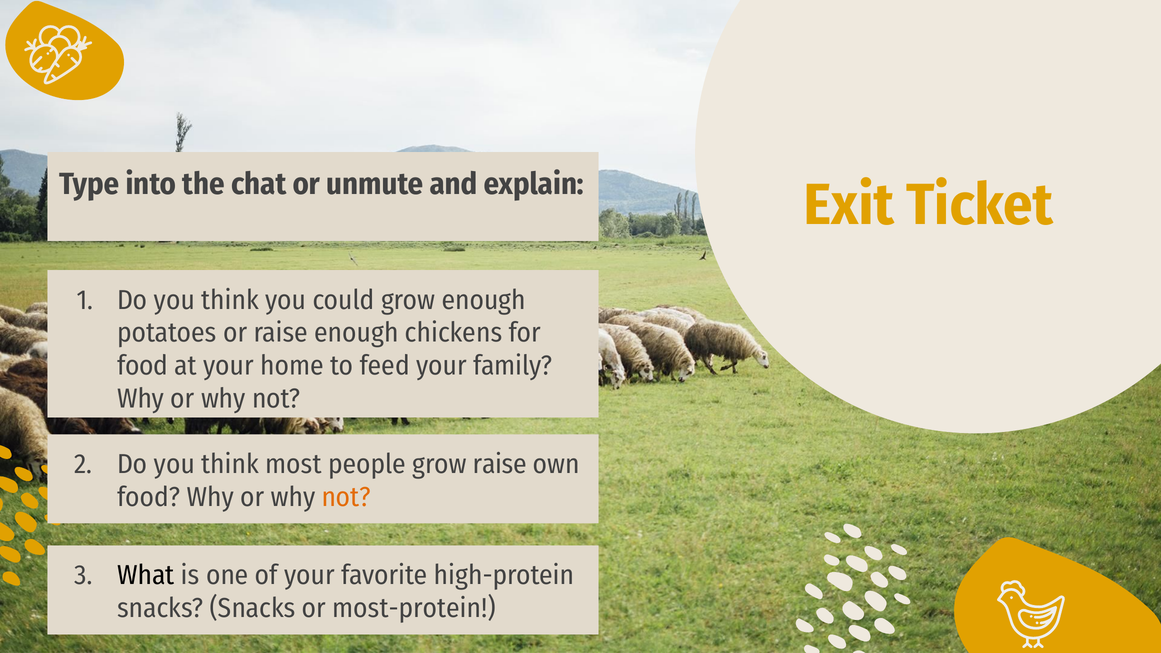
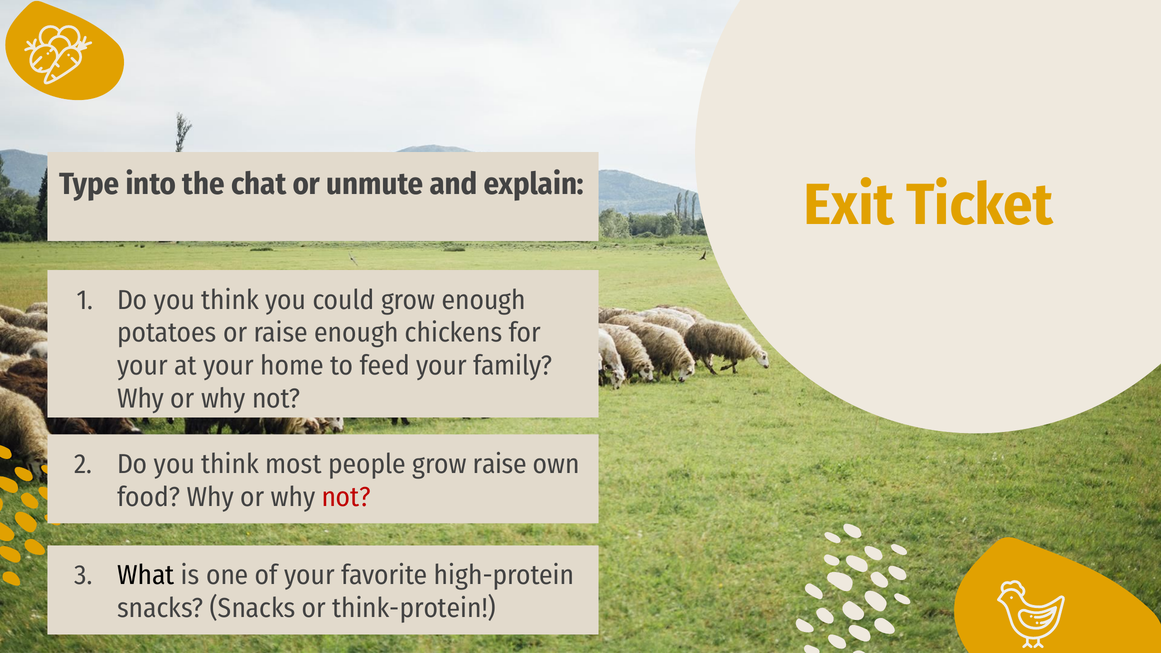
food at (143, 366): food -> your
not at (346, 497) colour: orange -> red
most-protein: most-protein -> think-protein
